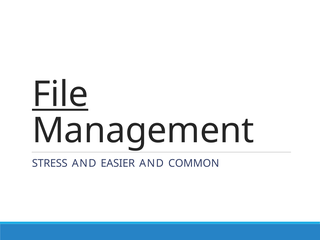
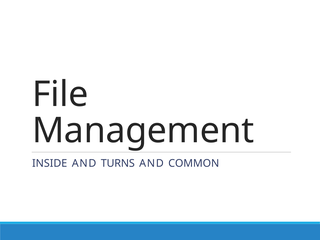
File underline: present -> none
STRESS: STRESS -> INSIDE
EASIER: EASIER -> TURNS
